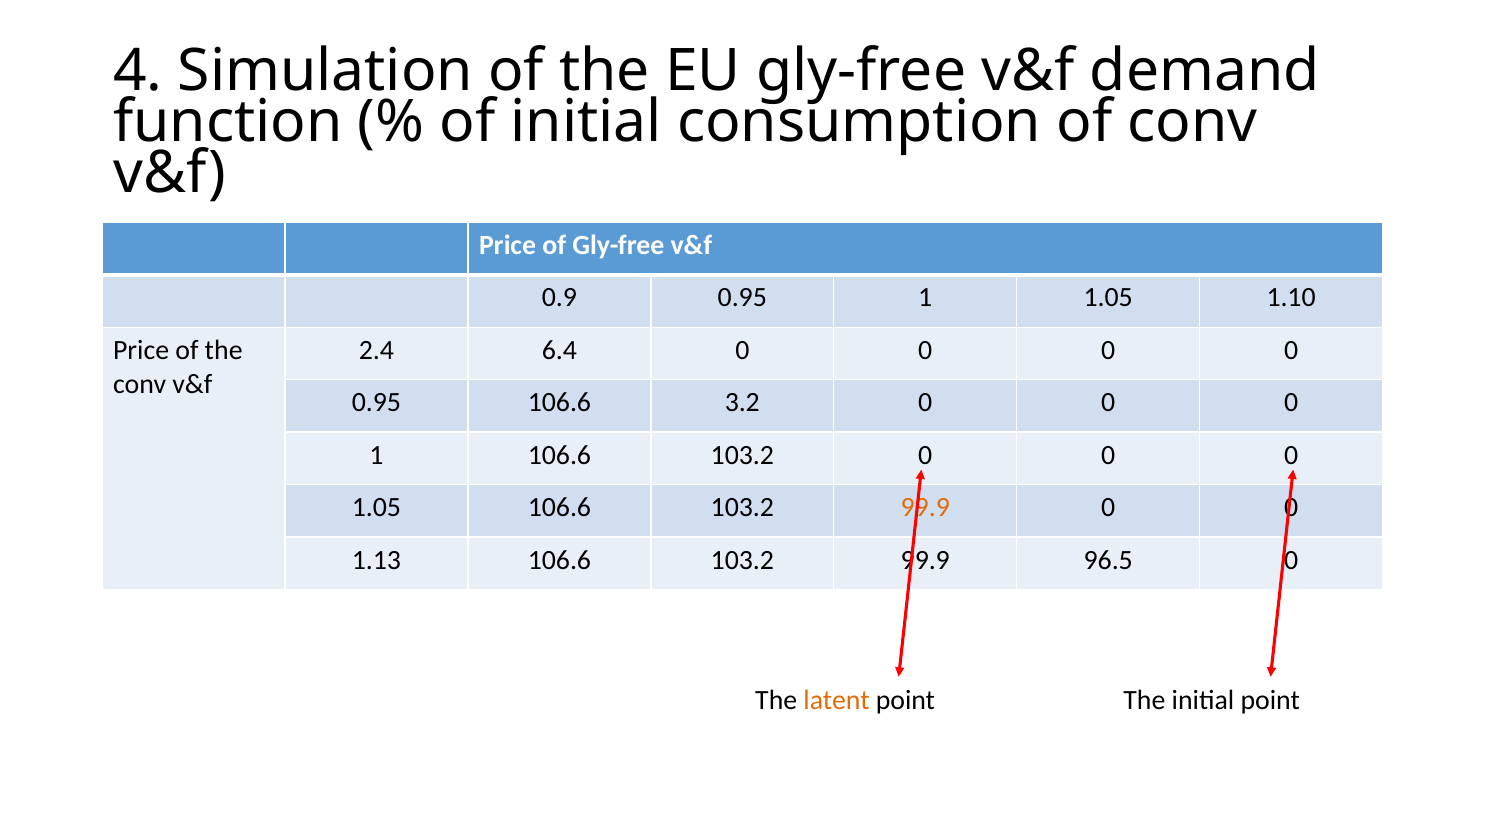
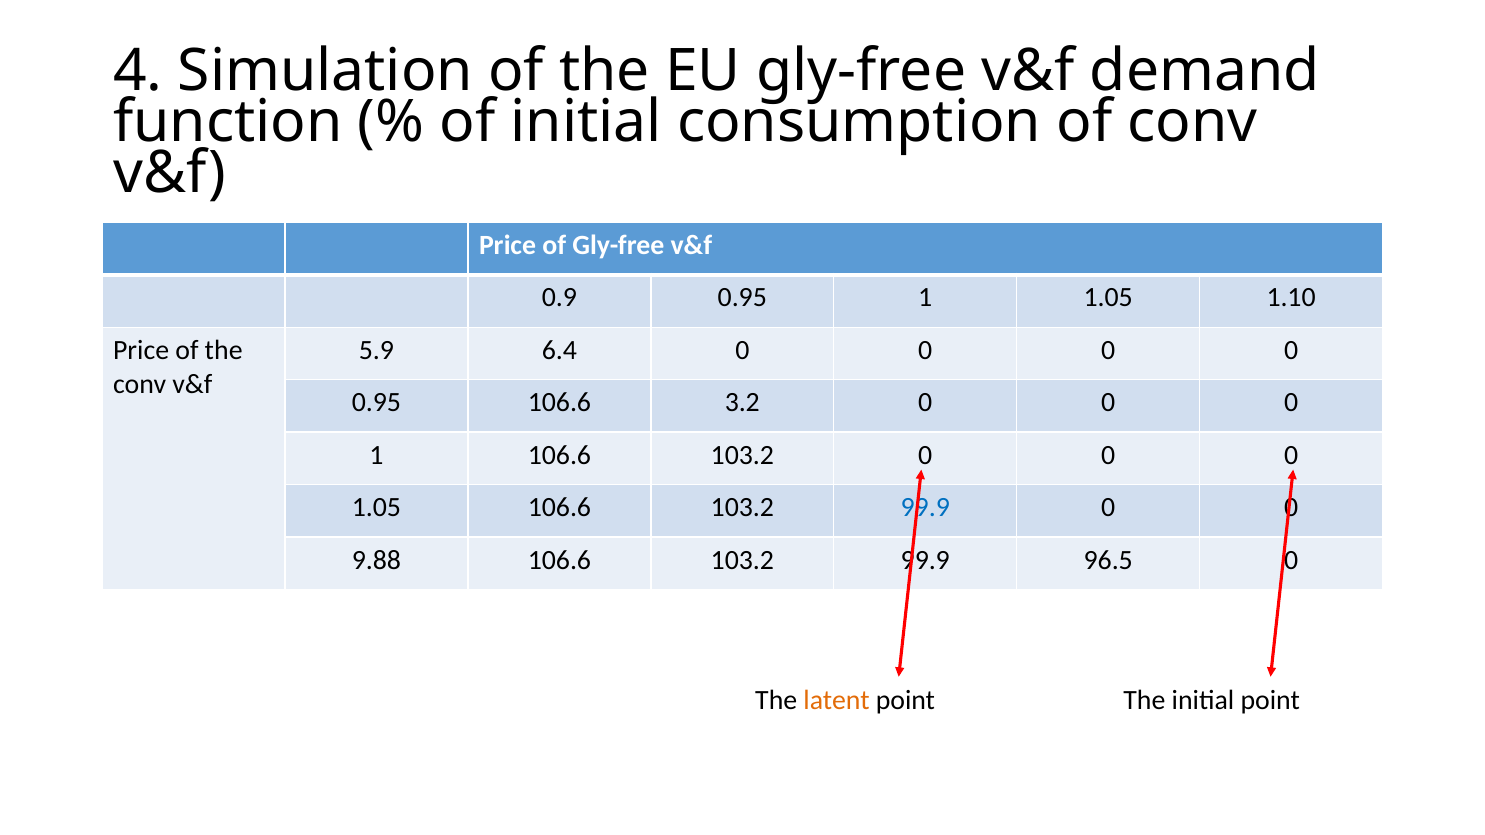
2.4: 2.4 -> 5.9
99.9 at (925, 508) colour: orange -> blue
1.13: 1.13 -> 9.88
